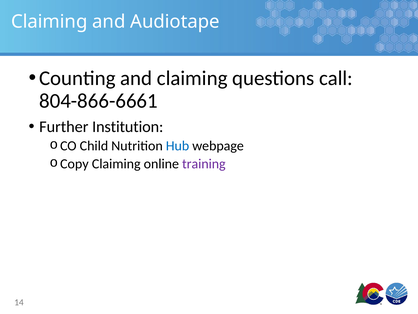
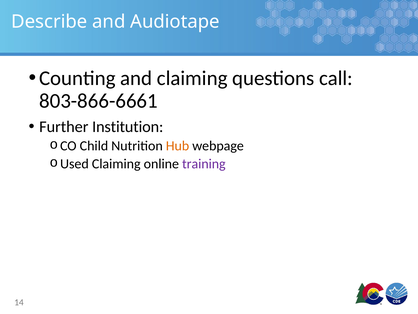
Claiming at (49, 22): Claiming -> Describe
804-866-6661: 804-866-6661 -> 803-866-6661
Hub colour: blue -> orange
Copy: Copy -> Used
